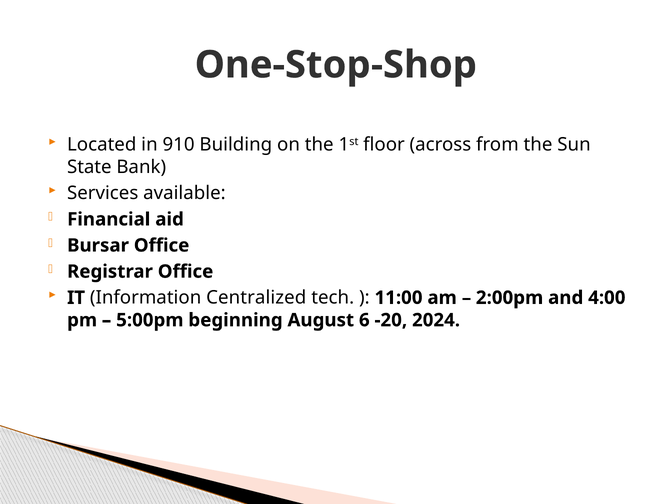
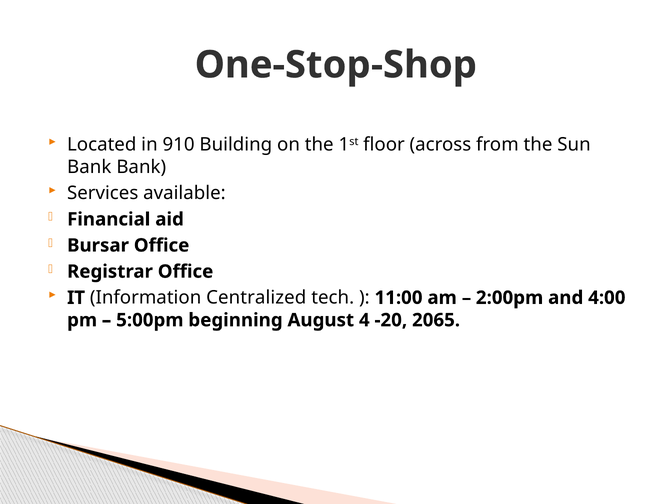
State at (89, 167): State -> Bank
6: 6 -> 4
2024: 2024 -> 2065
